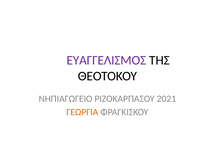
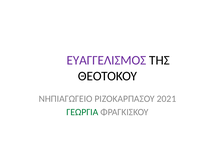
ΓΕΩΡΓΙΑ colour: orange -> green
